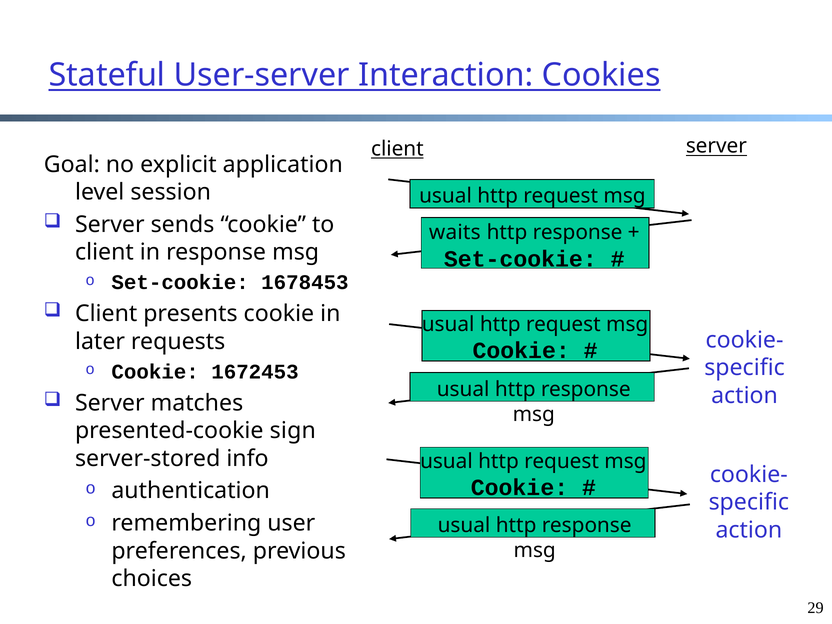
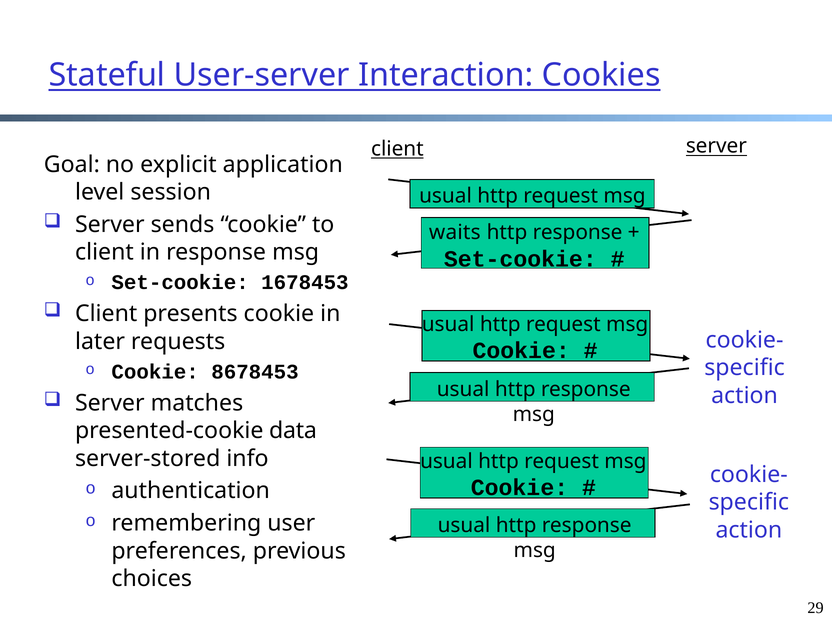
1672453: 1672453 -> 8678453
sign: sign -> data
